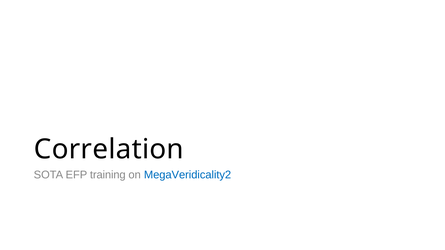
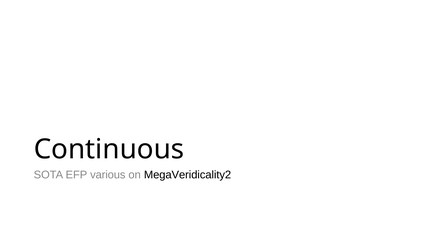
Correlation: Correlation -> Continuous
training: training -> various
MegaVeridicality2 colour: blue -> black
